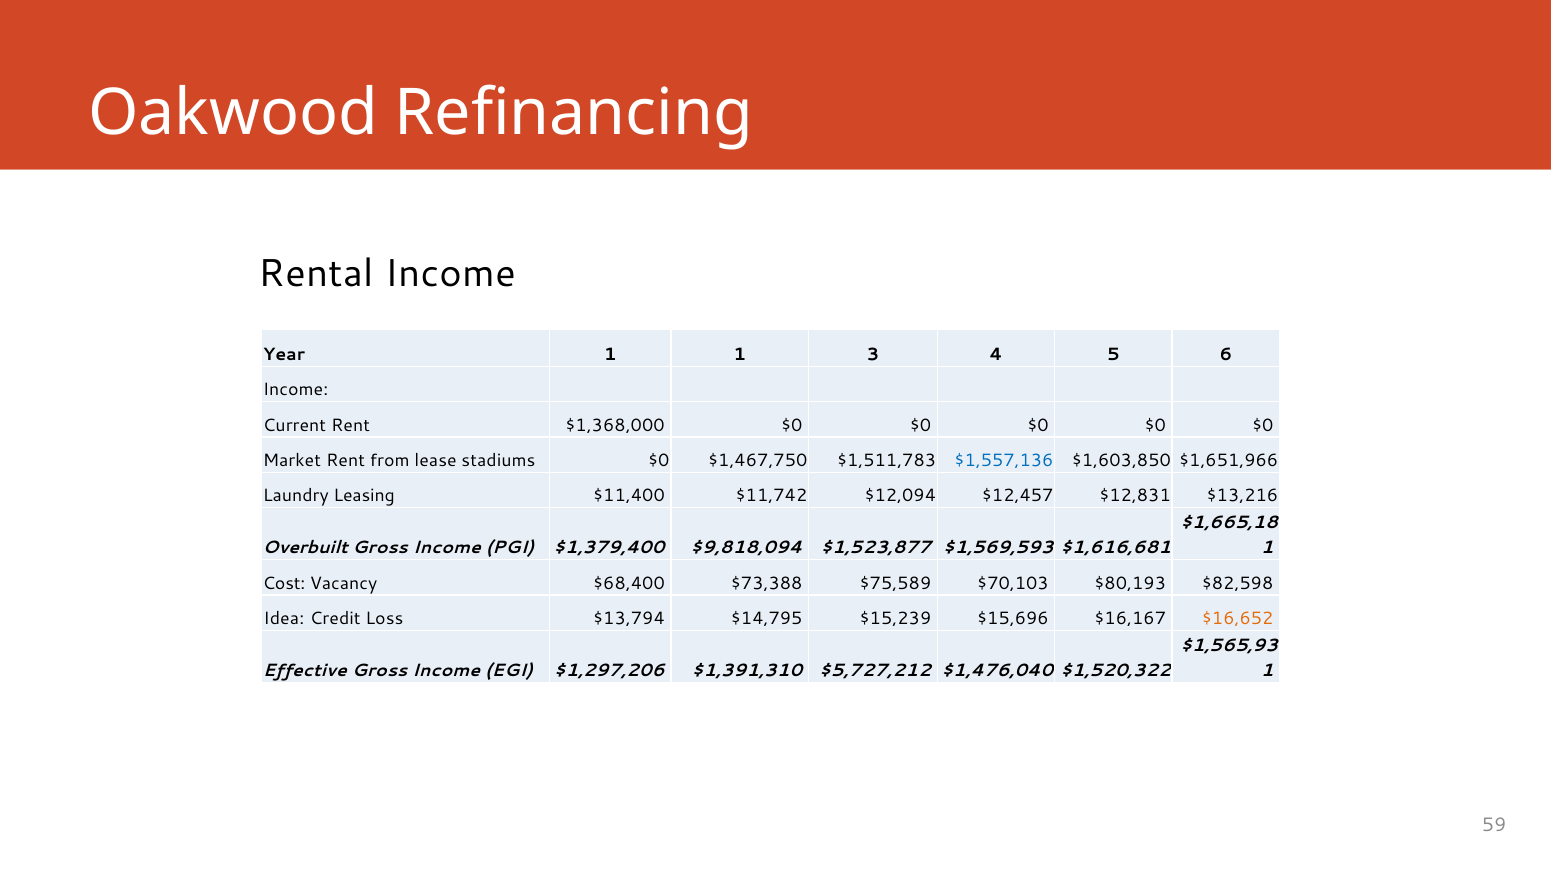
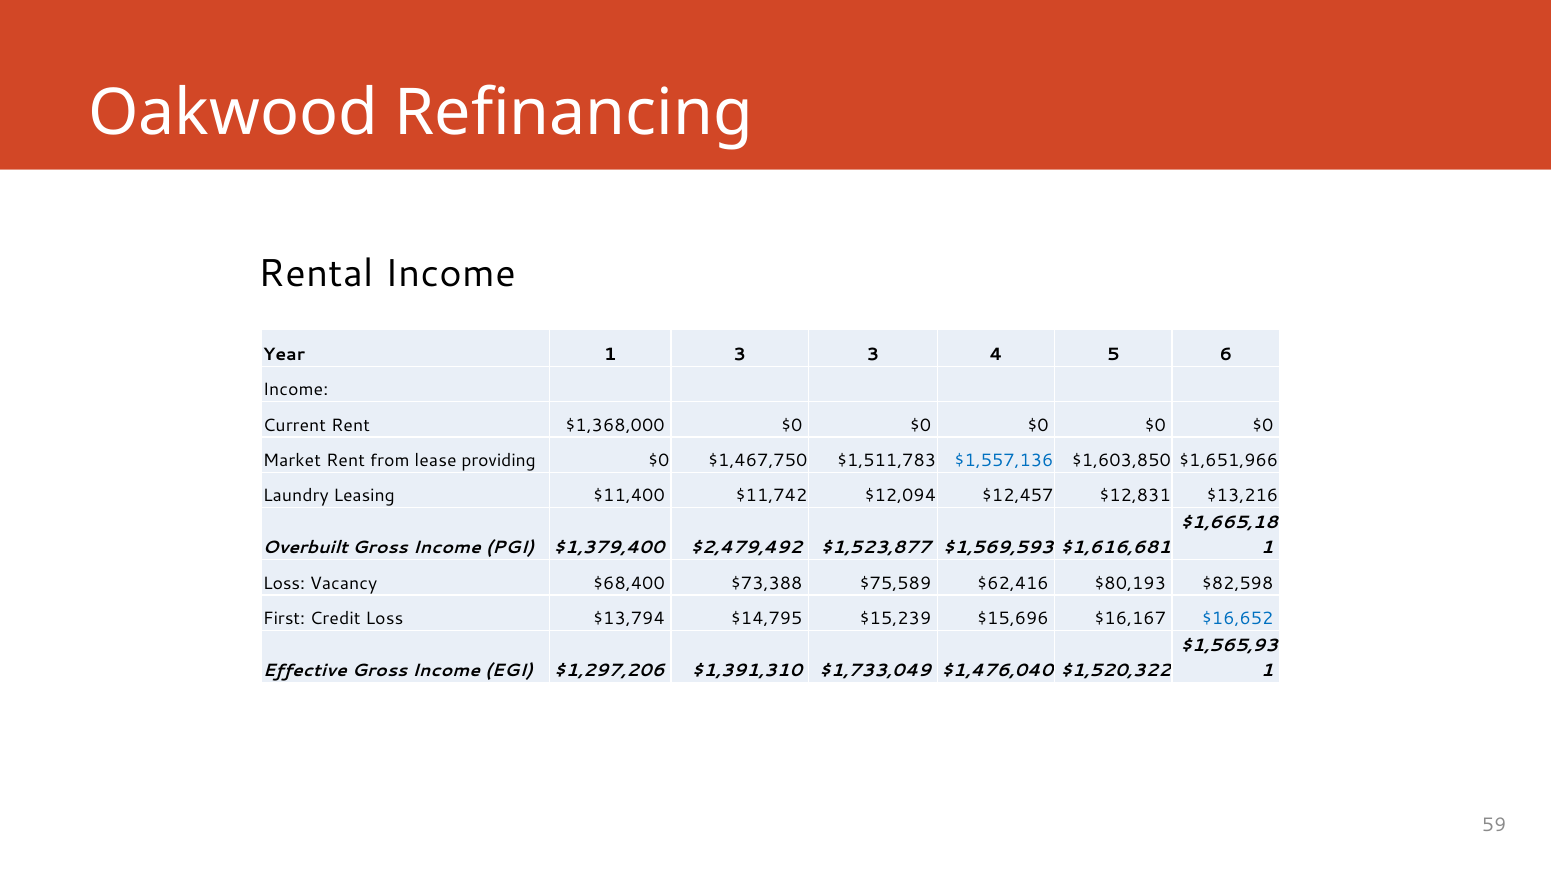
1 1: 1 -> 3
stadiums: stadiums -> providing
$9,818,094: $9,818,094 -> $2,479,492
Cost at (284, 584): Cost -> Loss
$70,103: $70,103 -> $62,416
Idea: Idea -> First
$16,652 colour: orange -> blue
$5,727,212: $5,727,212 -> $1,733,049
